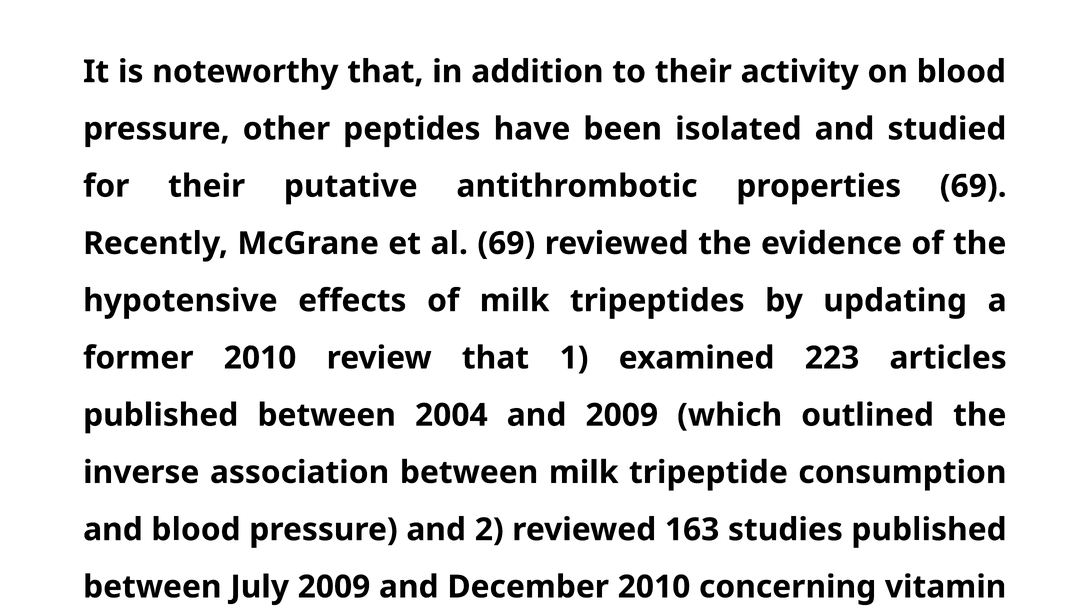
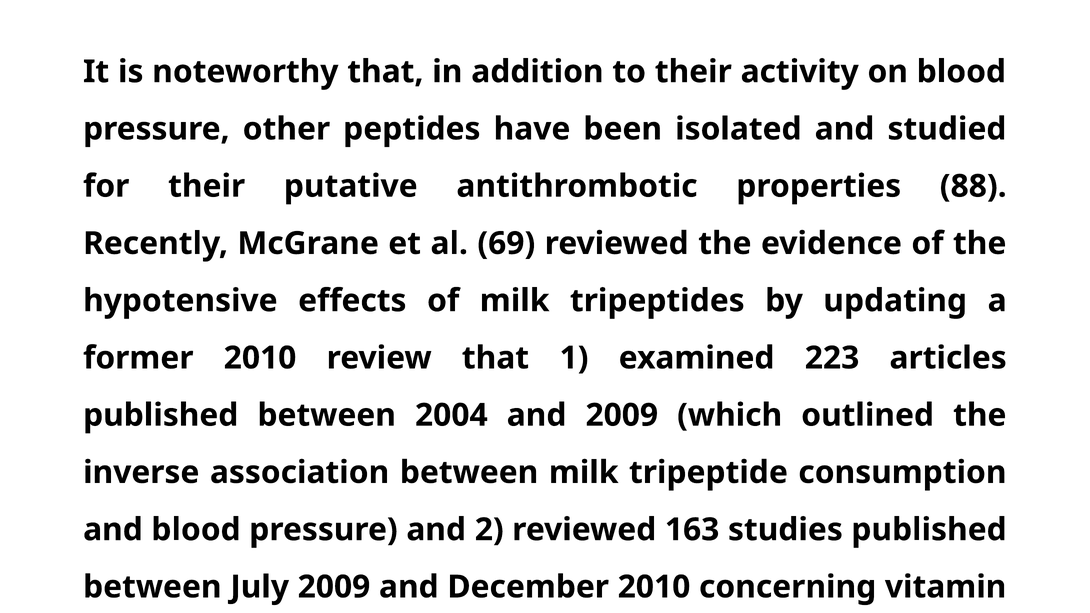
properties 69: 69 -> 88
